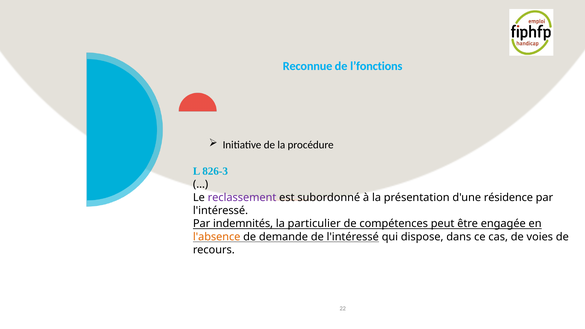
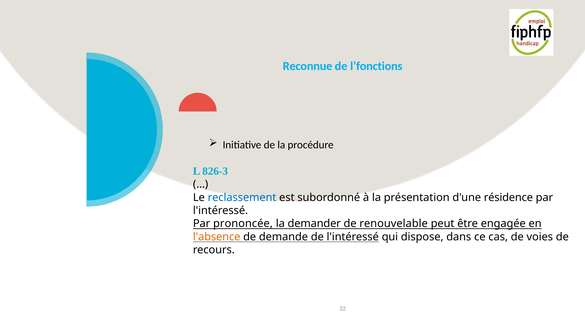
reclassement colour: purple -> blue
indemnités: indemnités -> prononcée
particulier: particulier -> demander
compétences: compétences -> renouvelable
